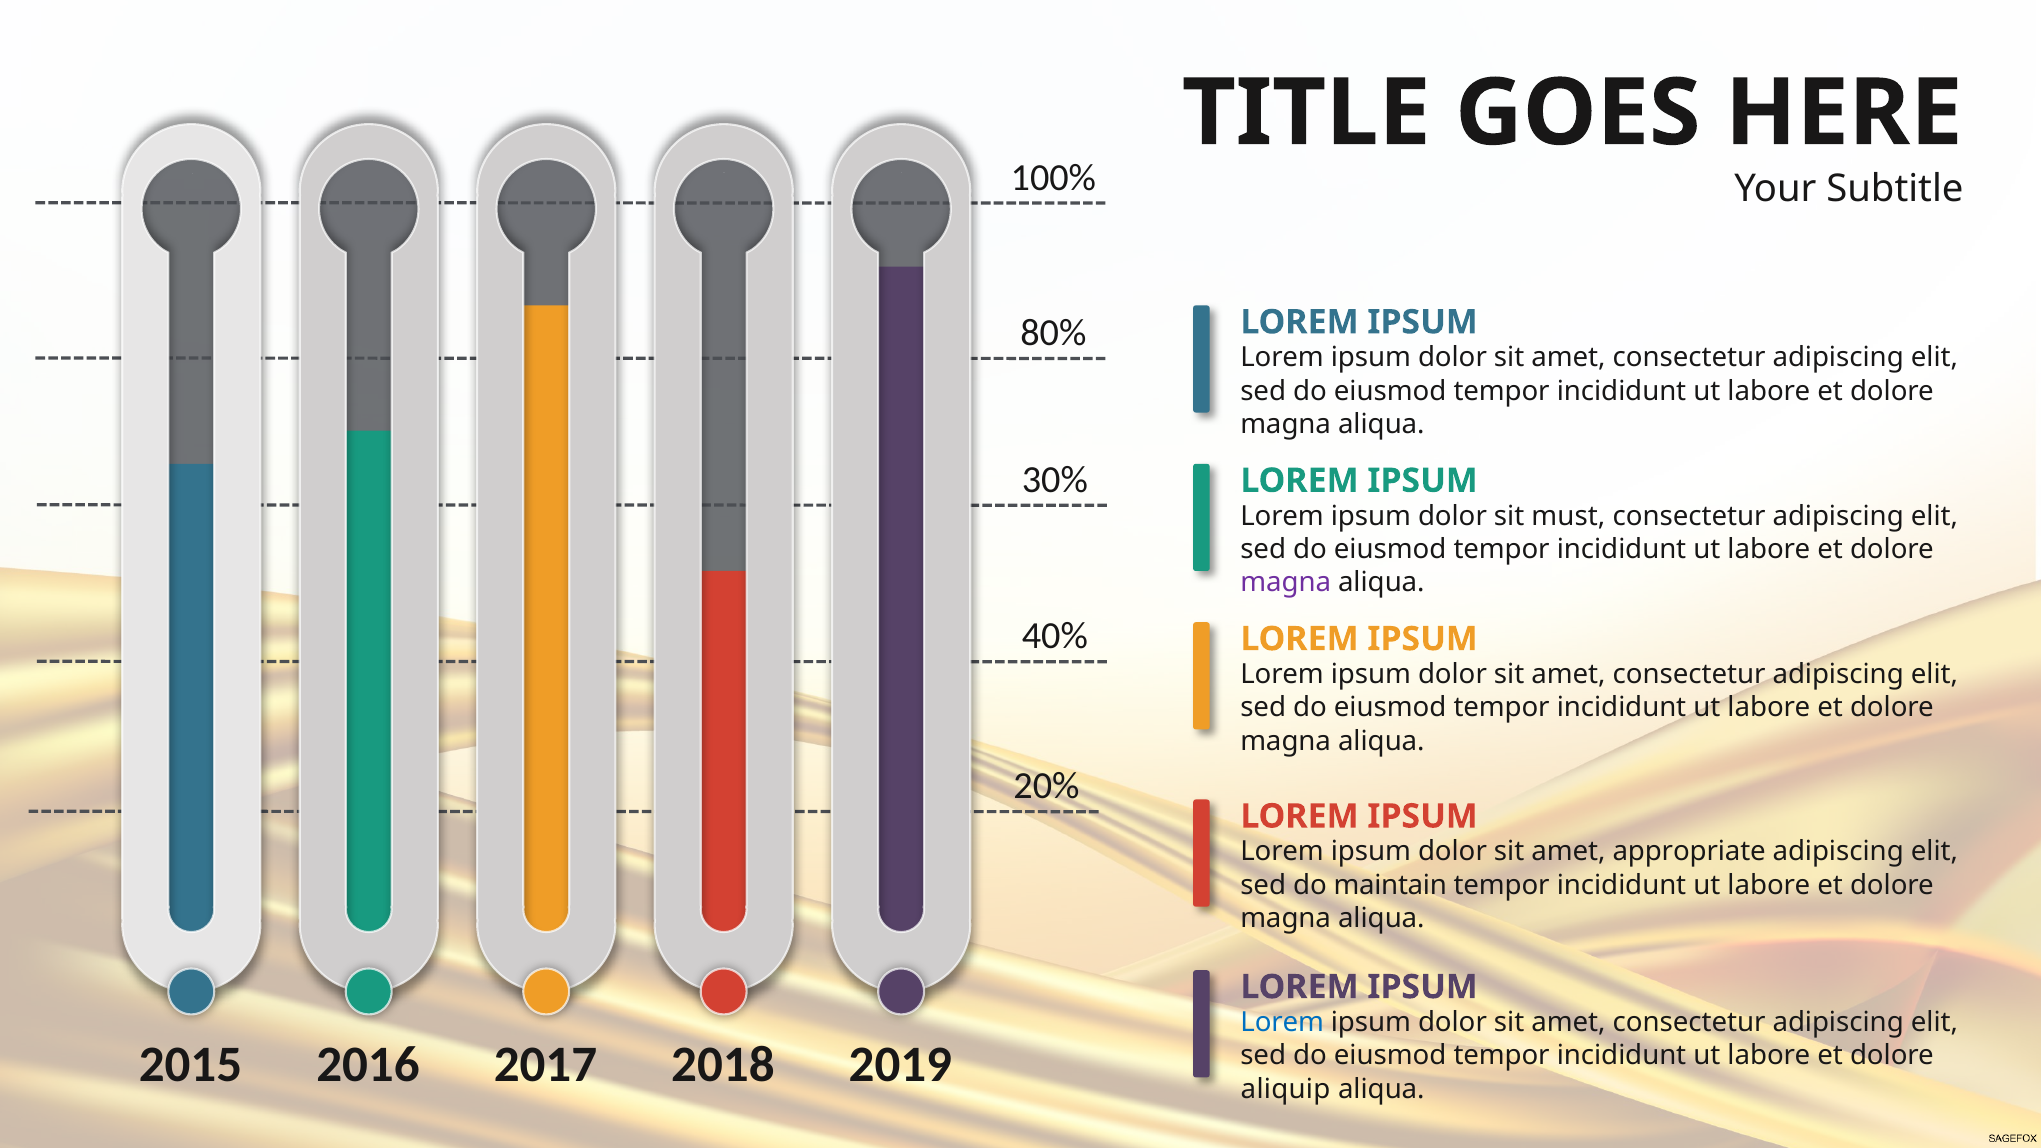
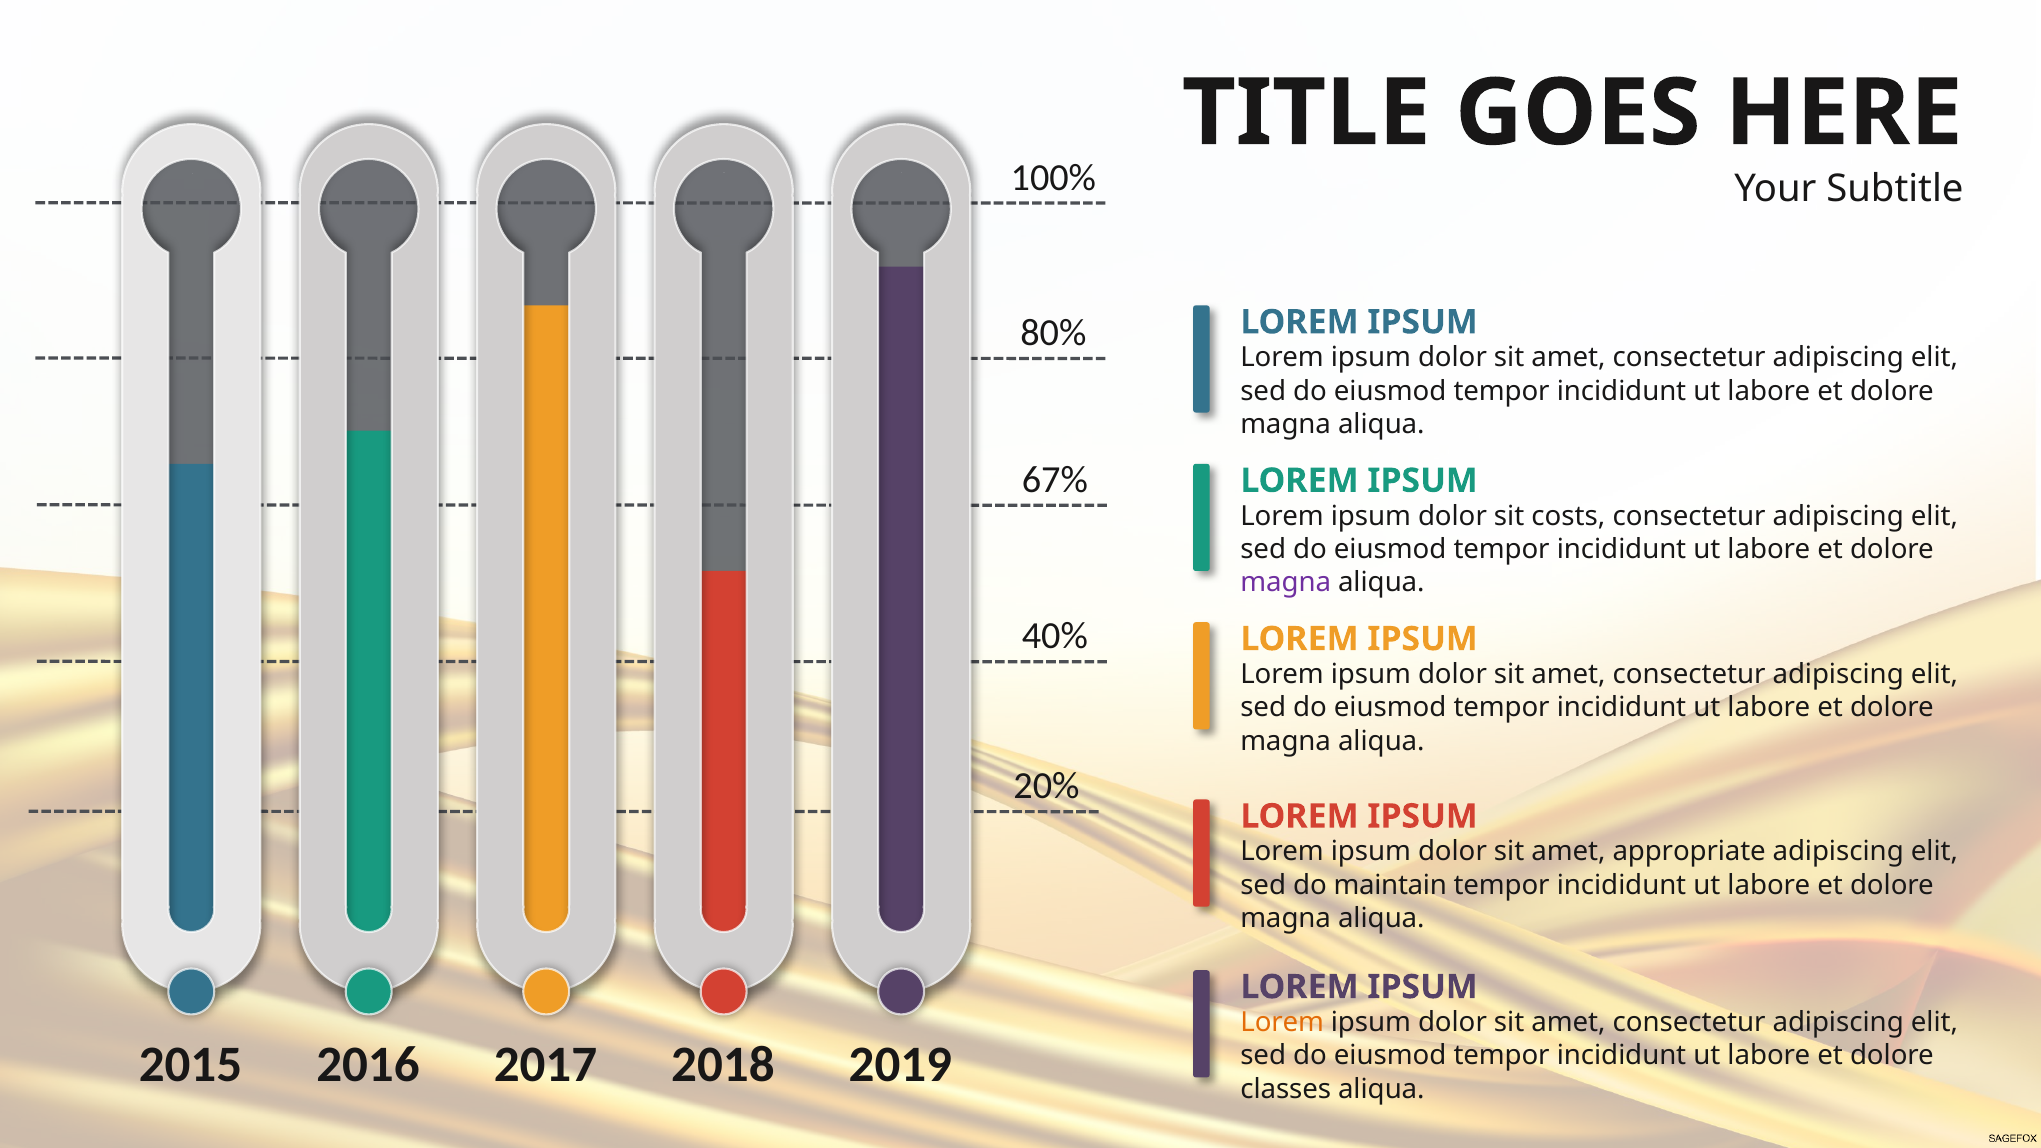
30%: 30% -> 67%
must: must -> costs
Lorem at (1282, 1023) colour: blue -> orange
aliquip: aliquip -> classes
